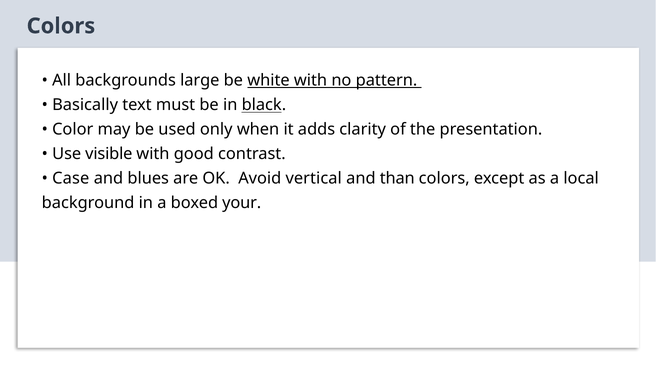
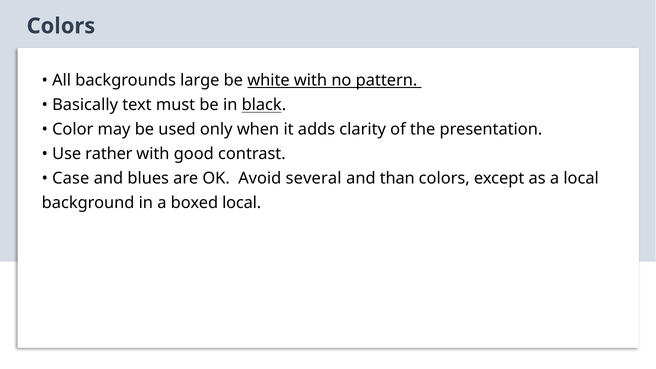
visible: visible -> rather
vertical: vertical -> several
boxed your: your -> local
